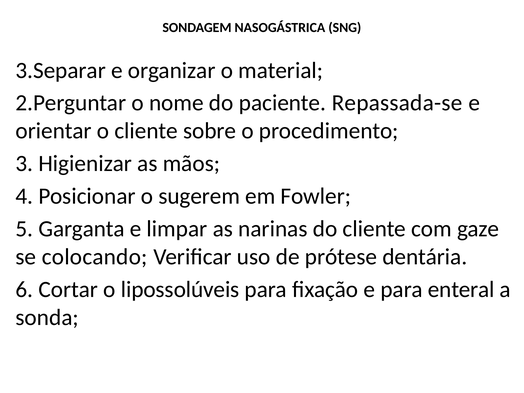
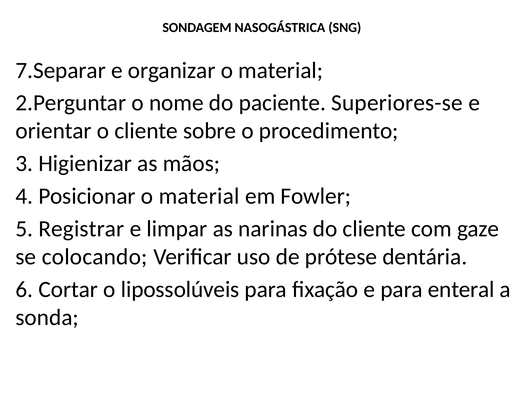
3.Separar: 3.Separar -> 7.Separar
Repassada-se: Repassada-se -> Superiores-se
Posicionar o sugerem: sugerem -> material
Garganta: Garganta -> Registrar
